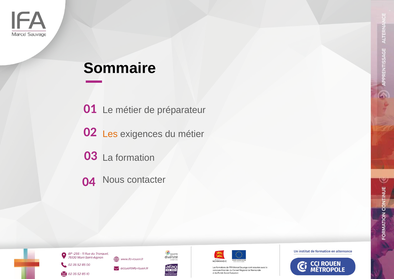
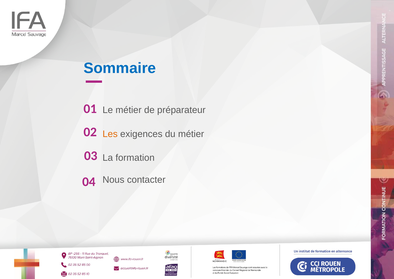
Sommaire colour: black -> blue
